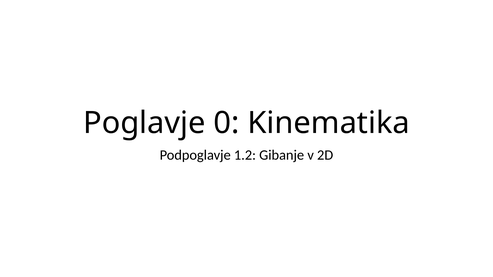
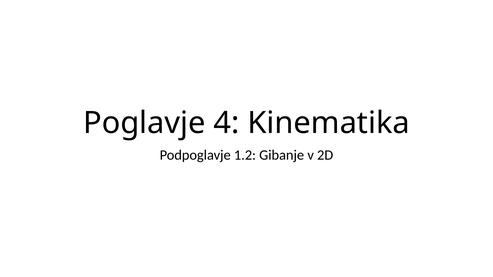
0: 0 -> 4
